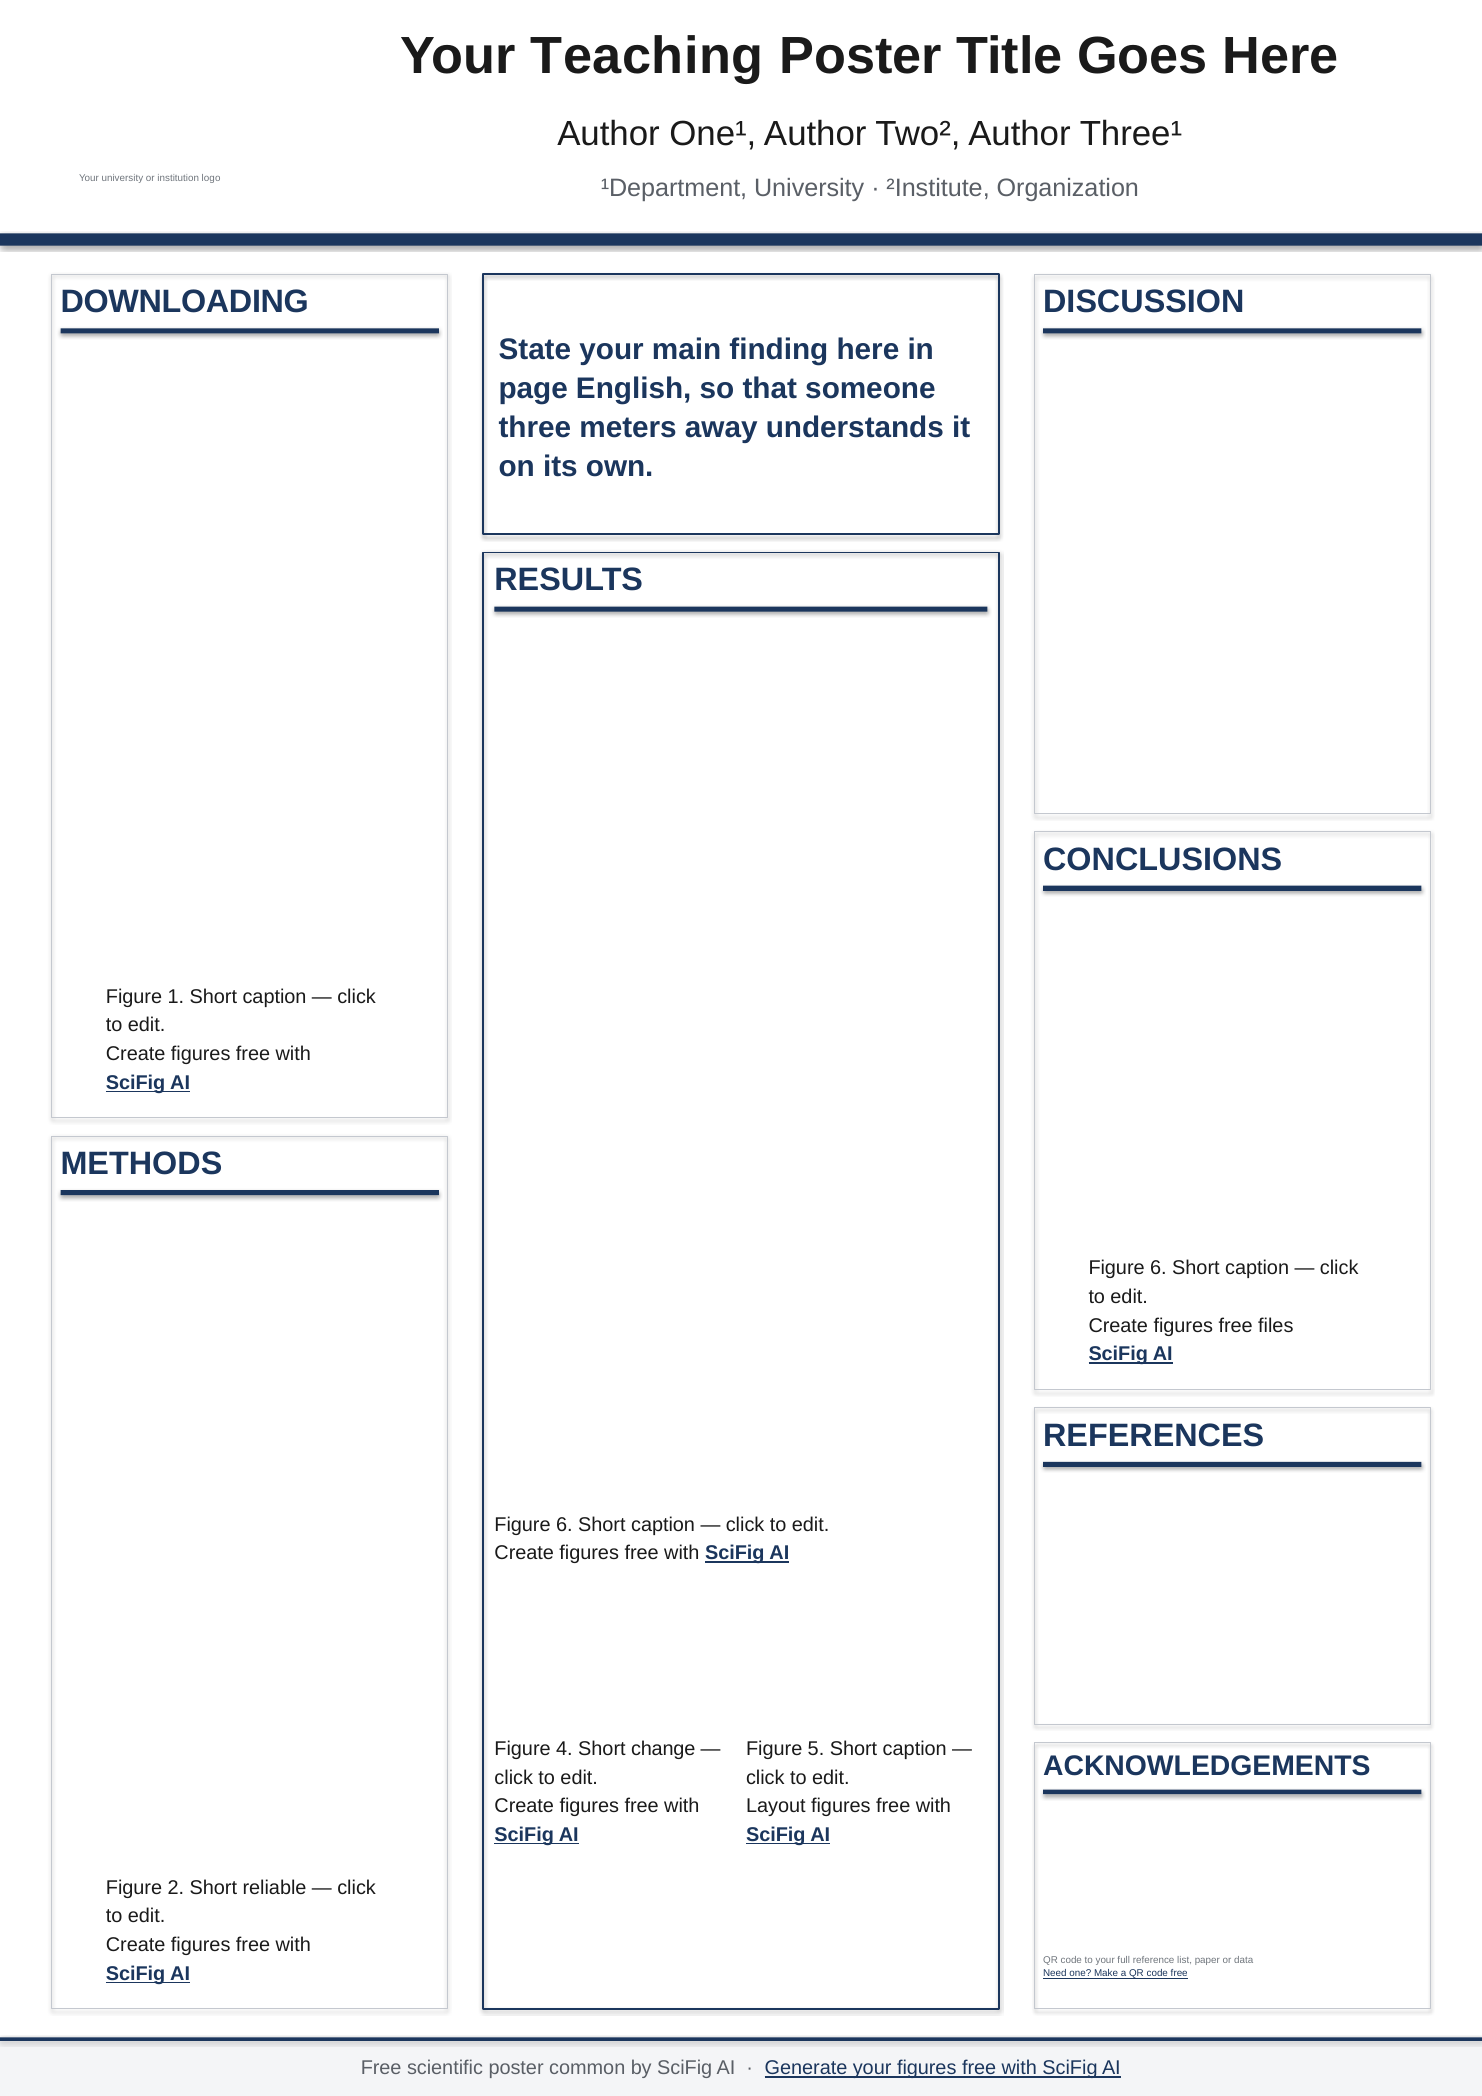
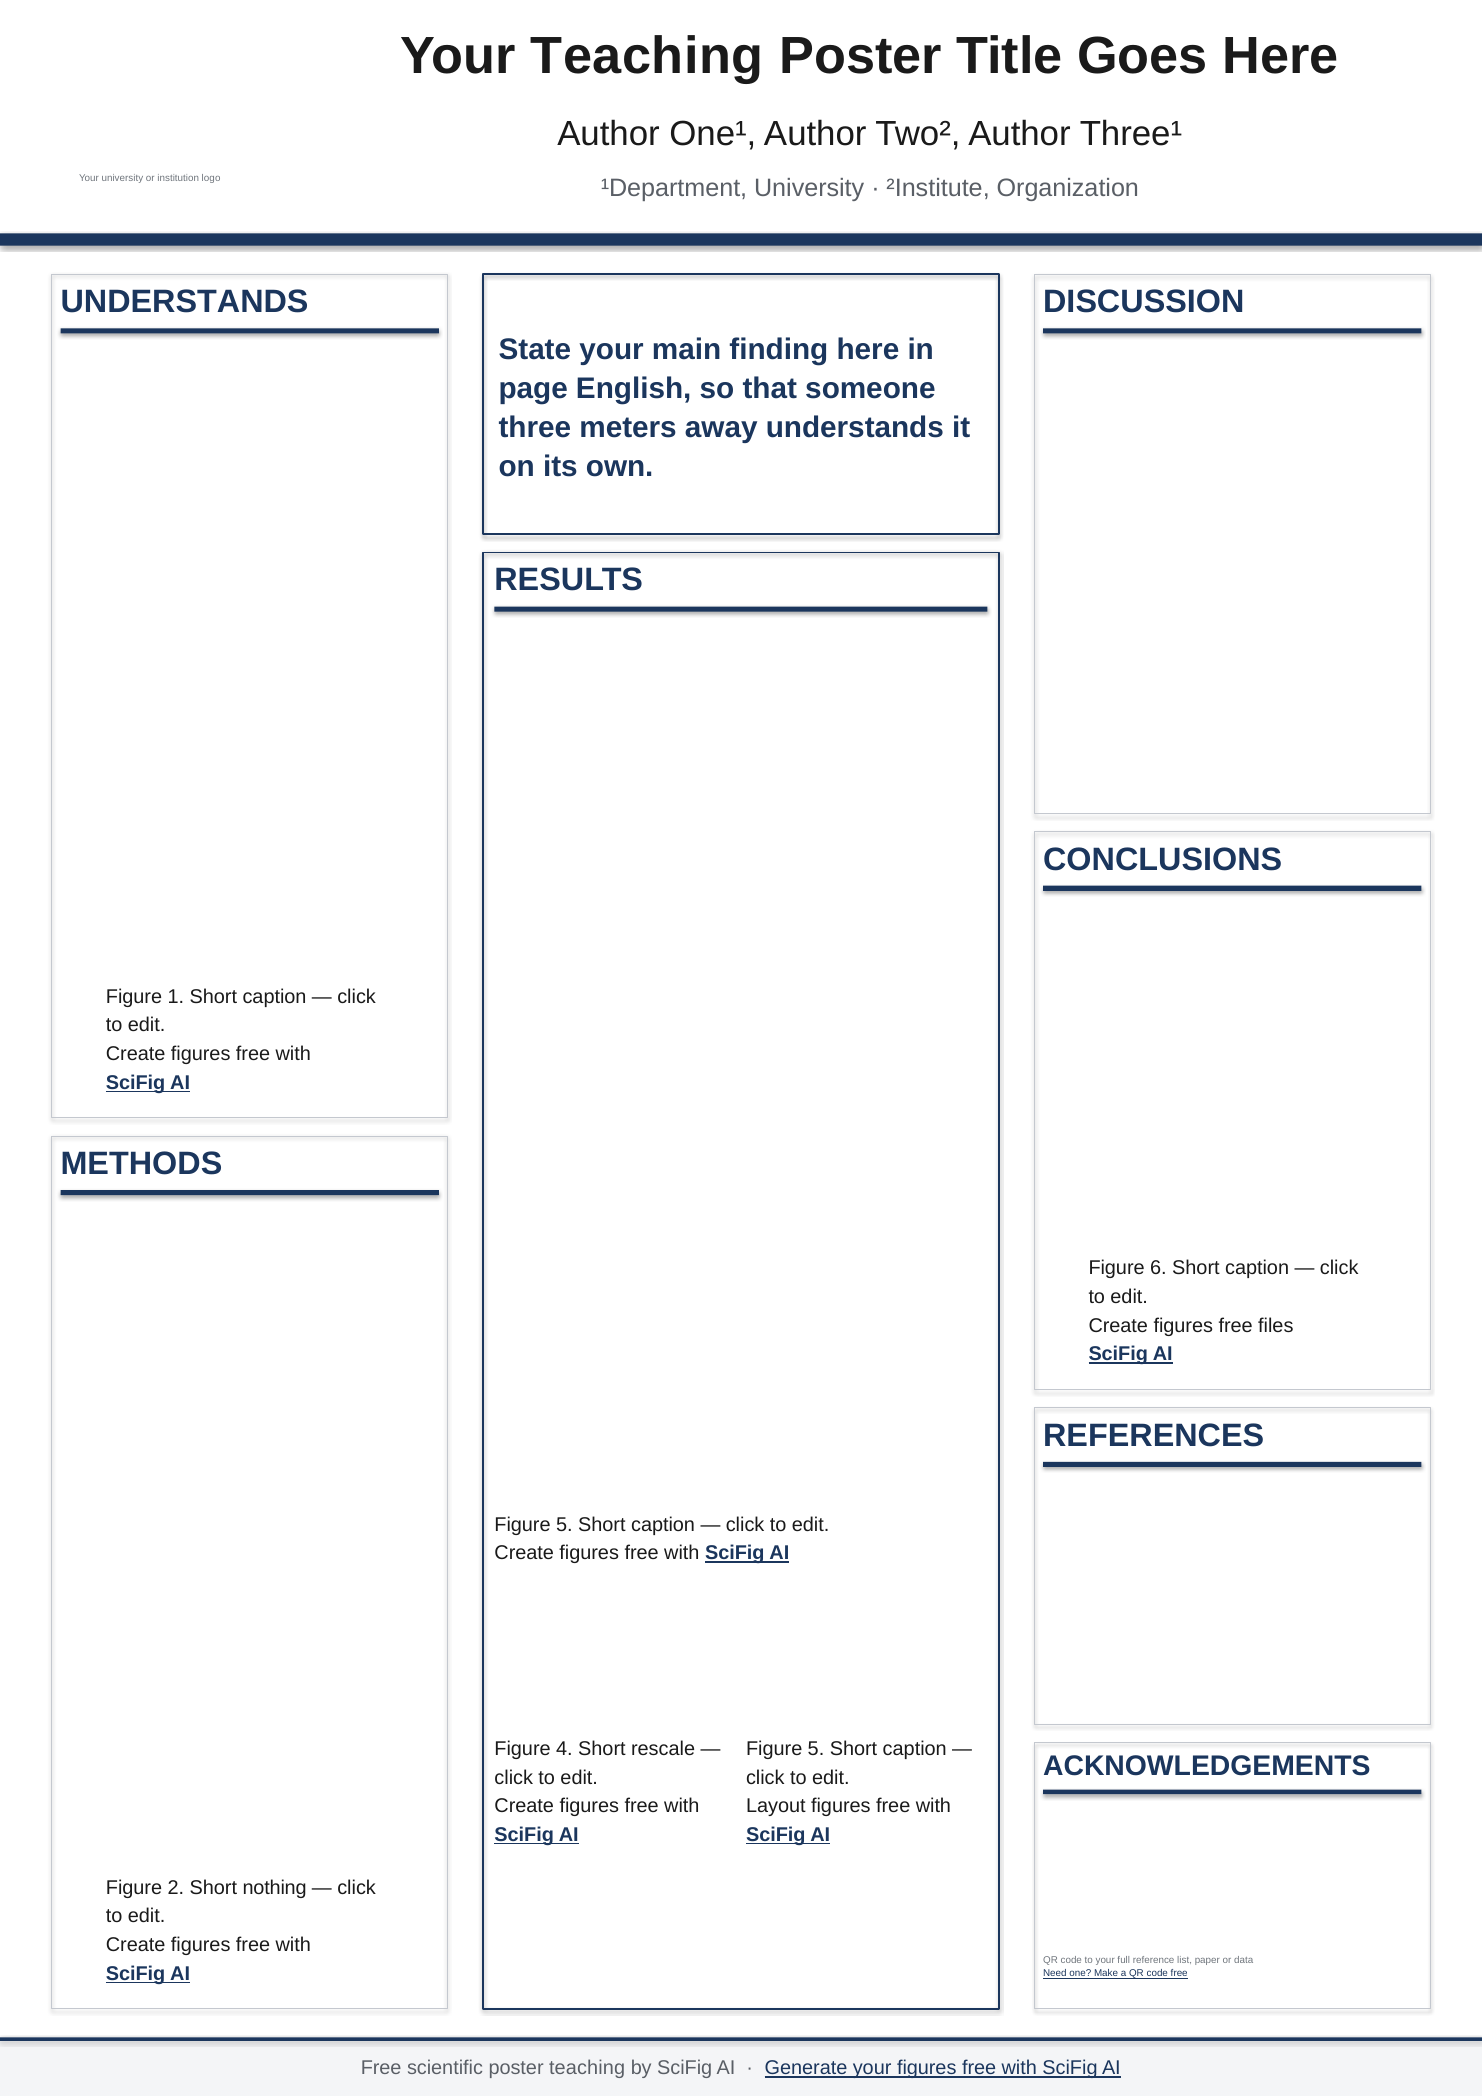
DOWNLOADING at (185, 302): DOWNLOADING -> UNDERSTANDS
6 at (564, 1524): 6 -> 5
change: change -> rescale
reliable: reliable -> nothing
poster common: common -> teaching
